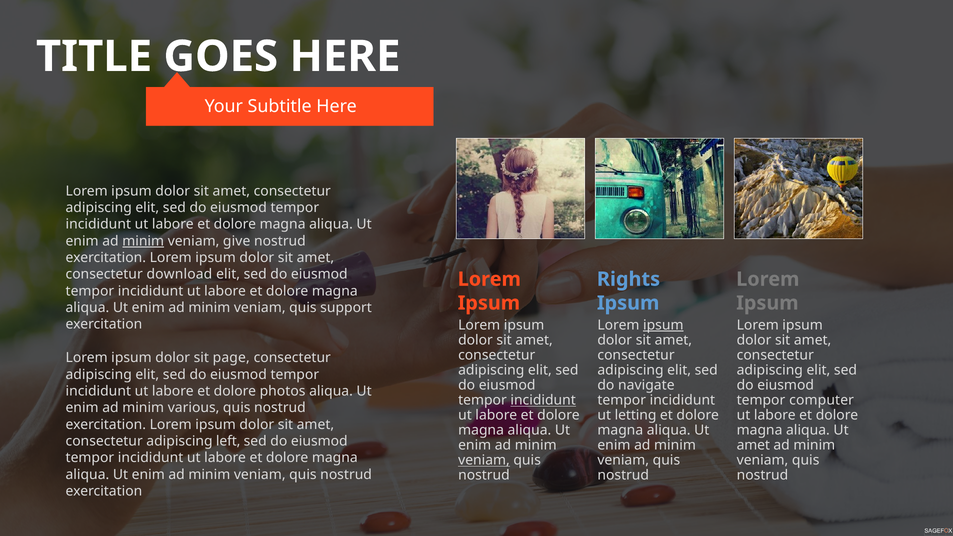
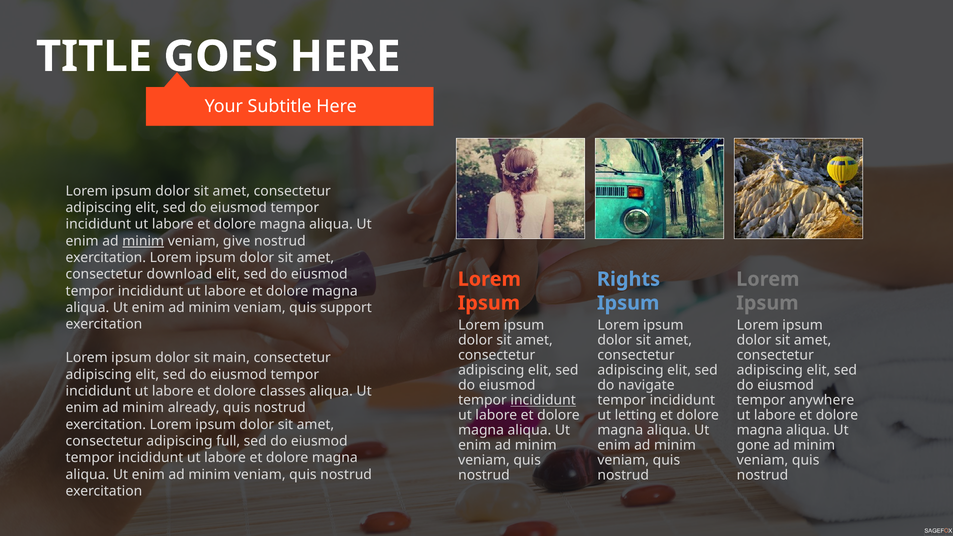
ipsum at (663, 325) underline: present -> none
page: page -> main
photos: photos -> classes
computer: computer -> anywhere
various: various -> already
left: left -> full
amet at (753, 445): amet -> gone
veniam at (484, 460) underline: present -> none
